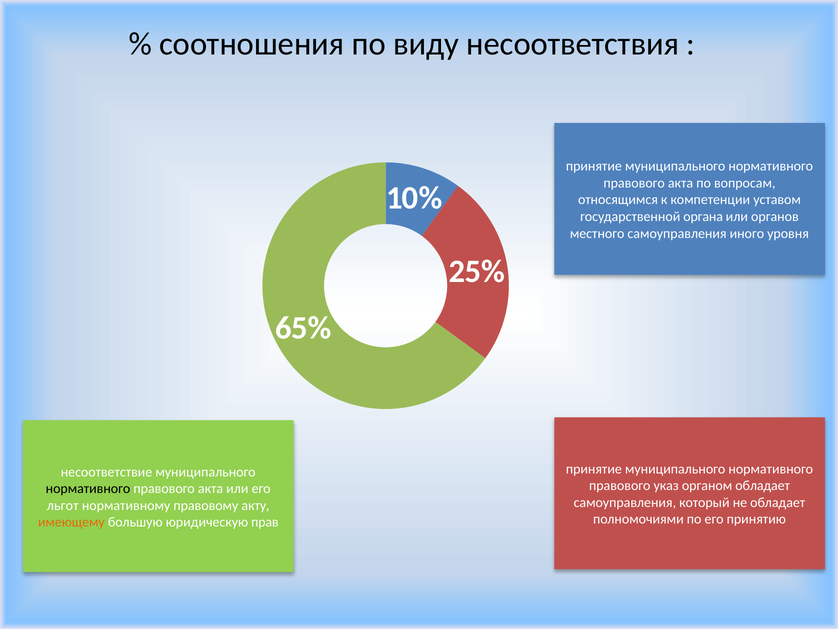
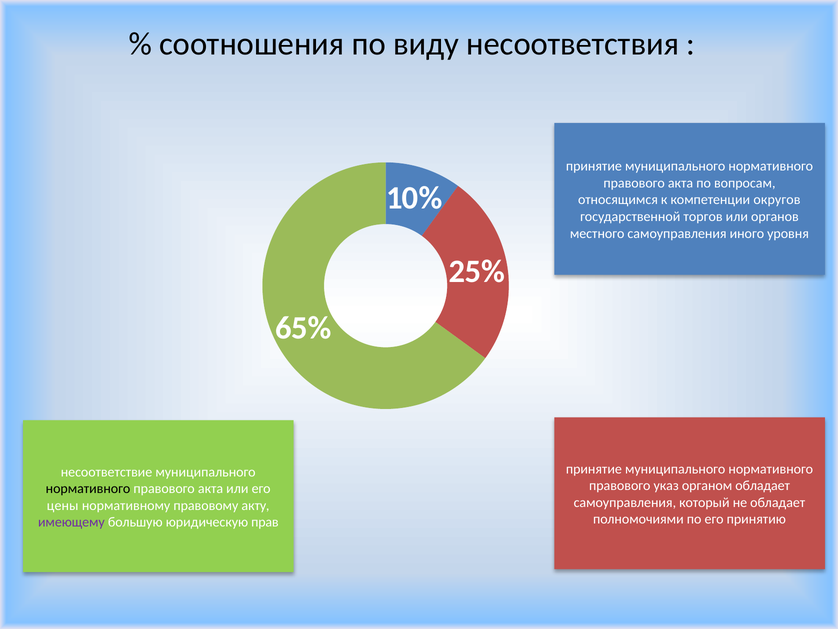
уставом: уставом -> округов
органа: органа -> торгов
льгот: льгот -> цены
имеющему colour: orange -> purple
